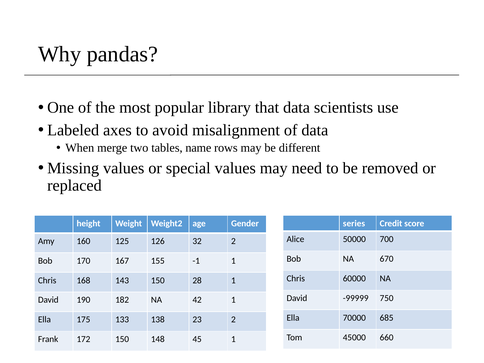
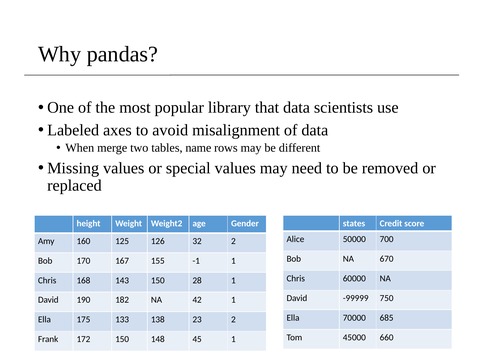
series: series -> states
